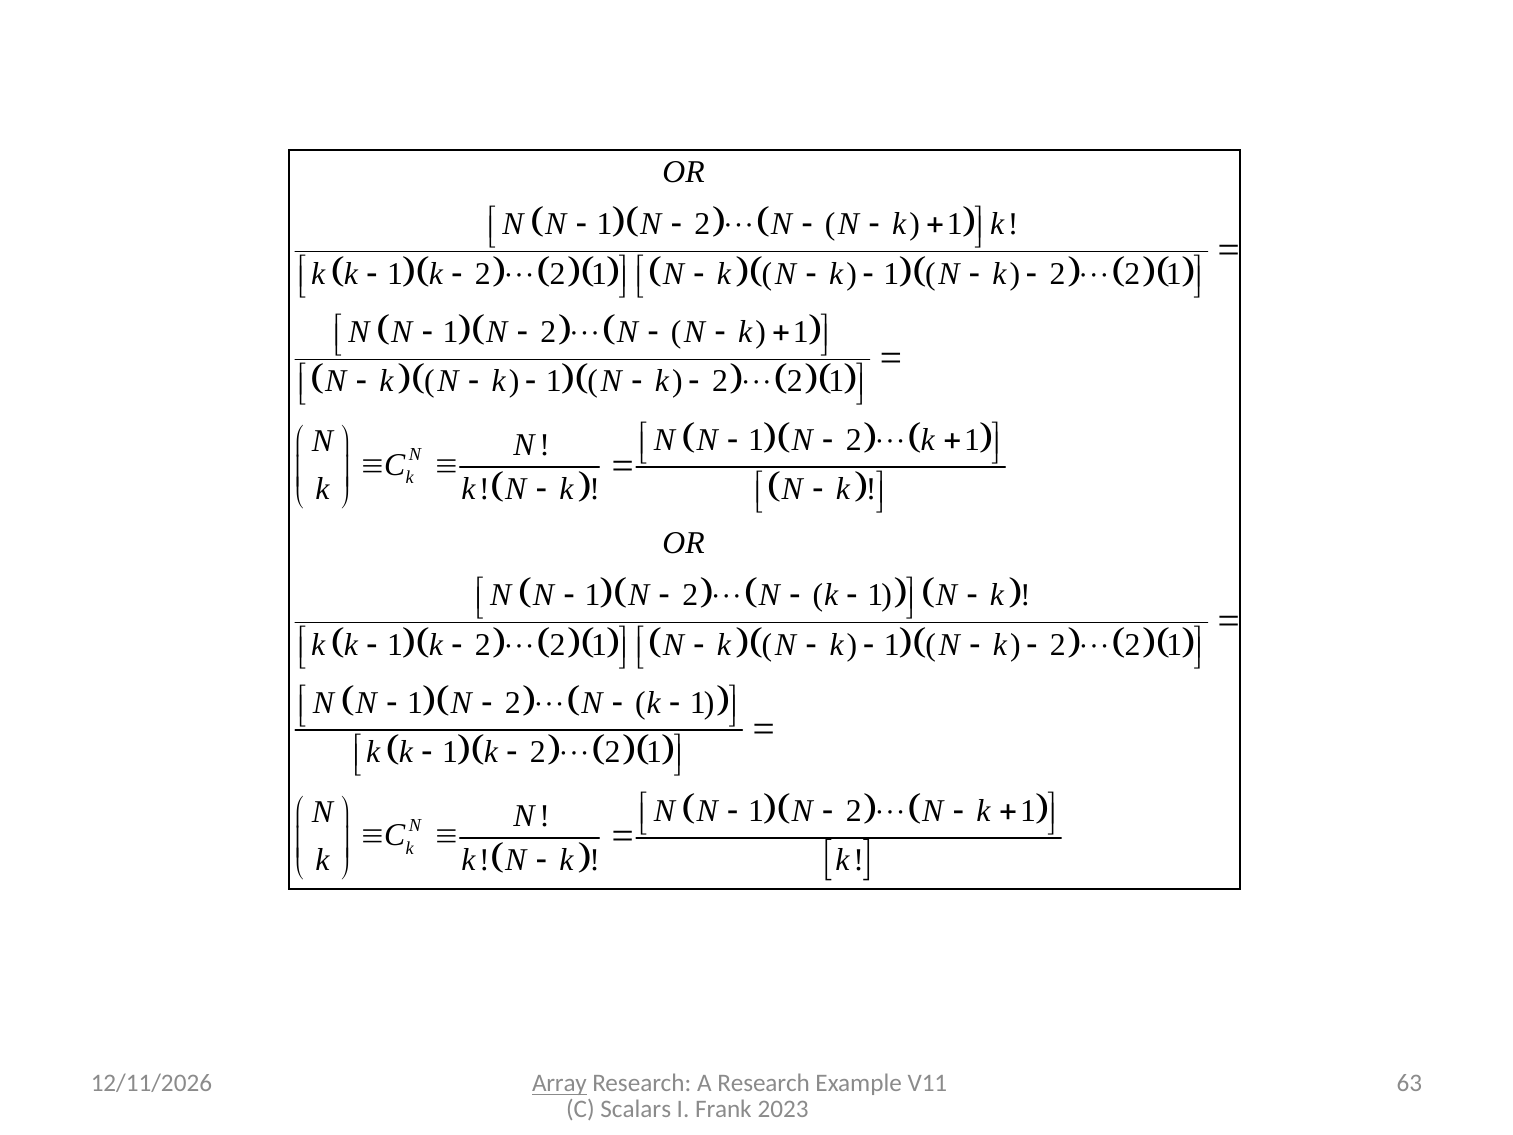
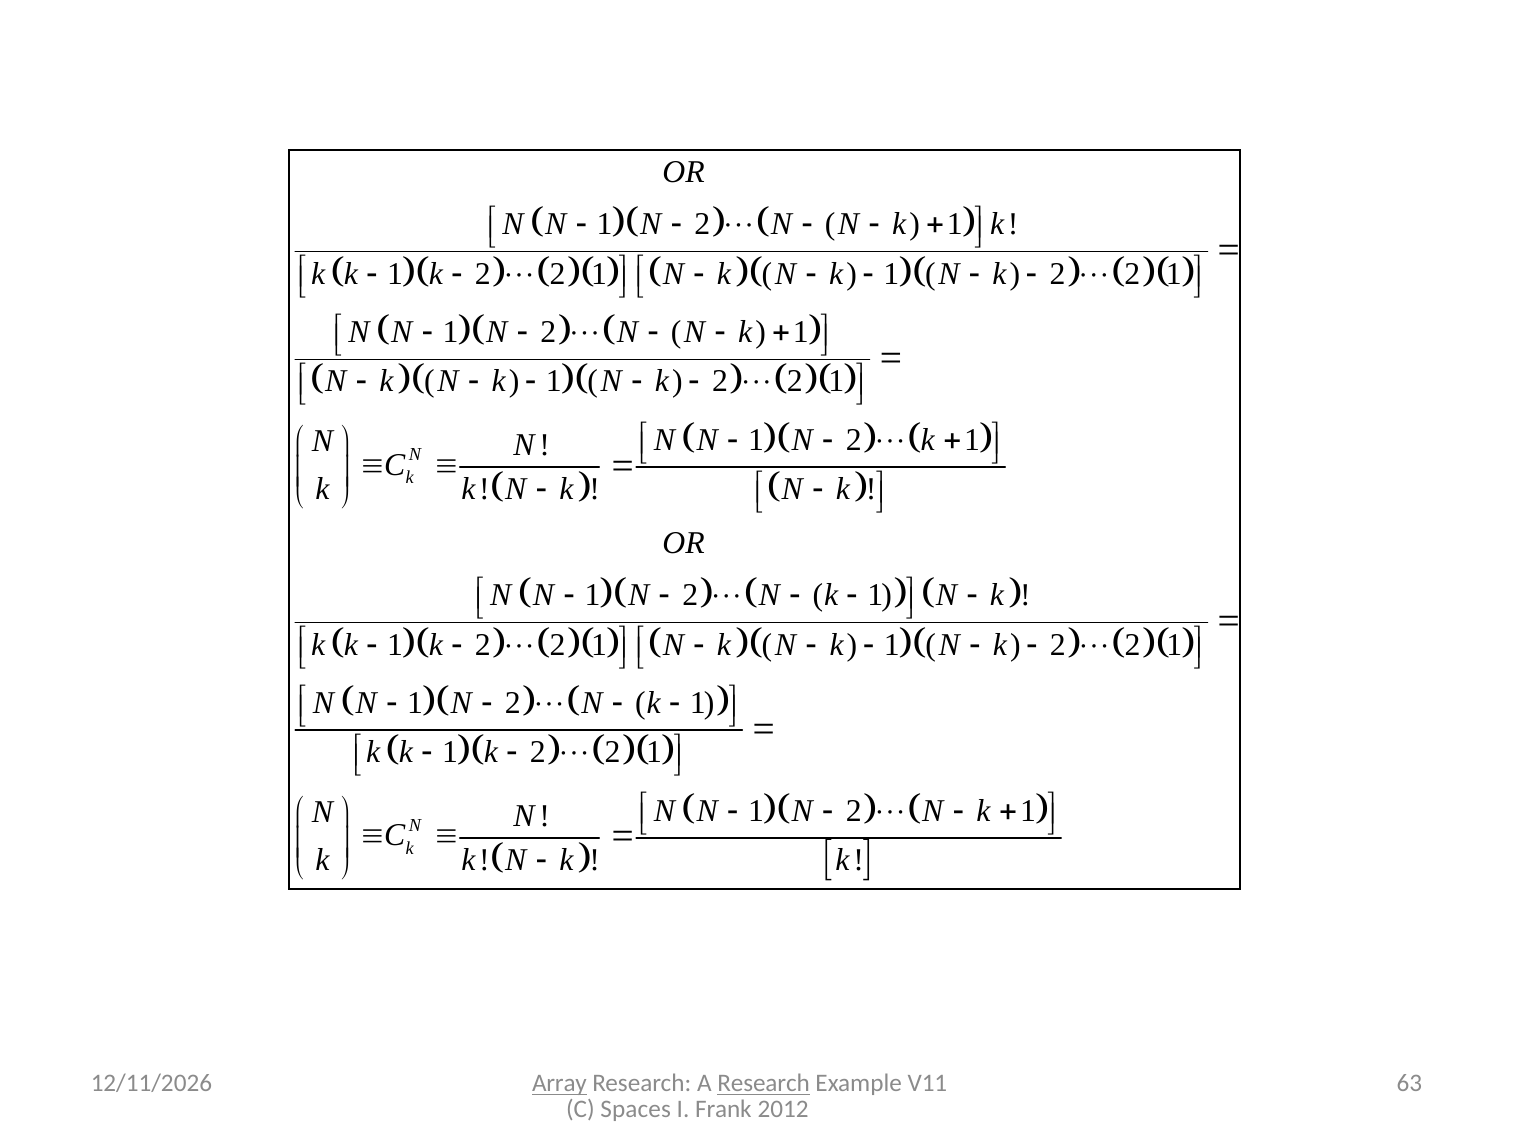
Research at (764, 1083) underline: none -> present
Scalars: Scalars -> Spaces
2023: 2023 -> 2012
